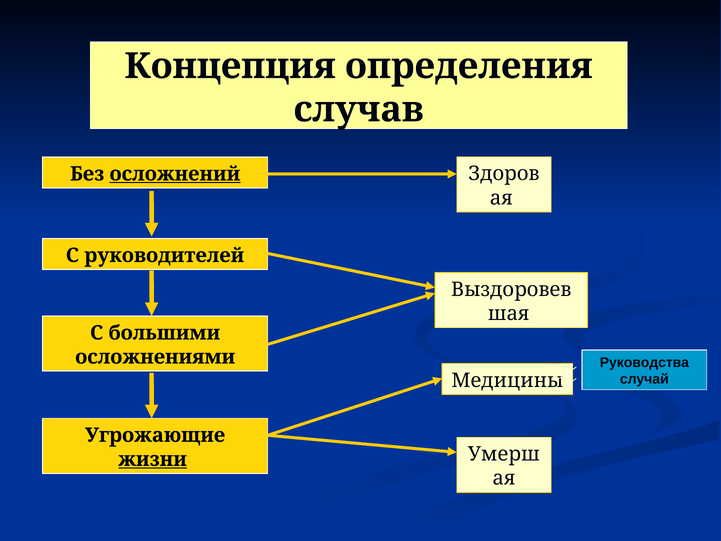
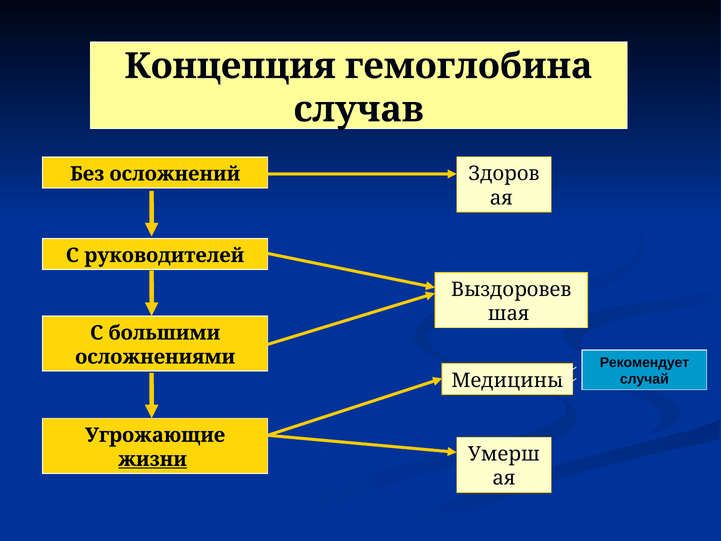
определения: определения -> гемоглобина
осложнений underline: present -> none
Руководства: Руководства -> Рекомендует
